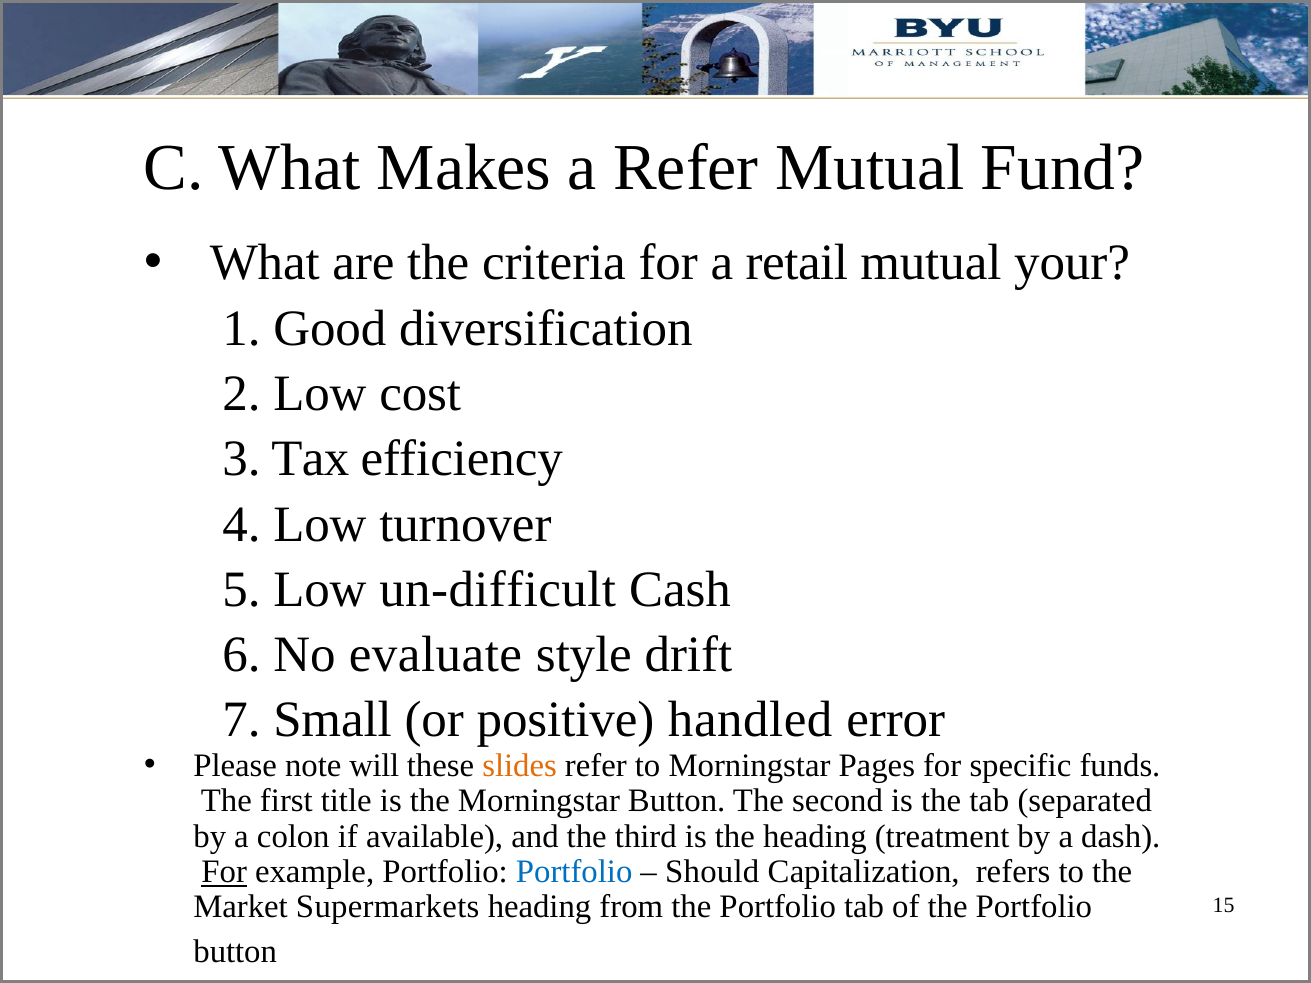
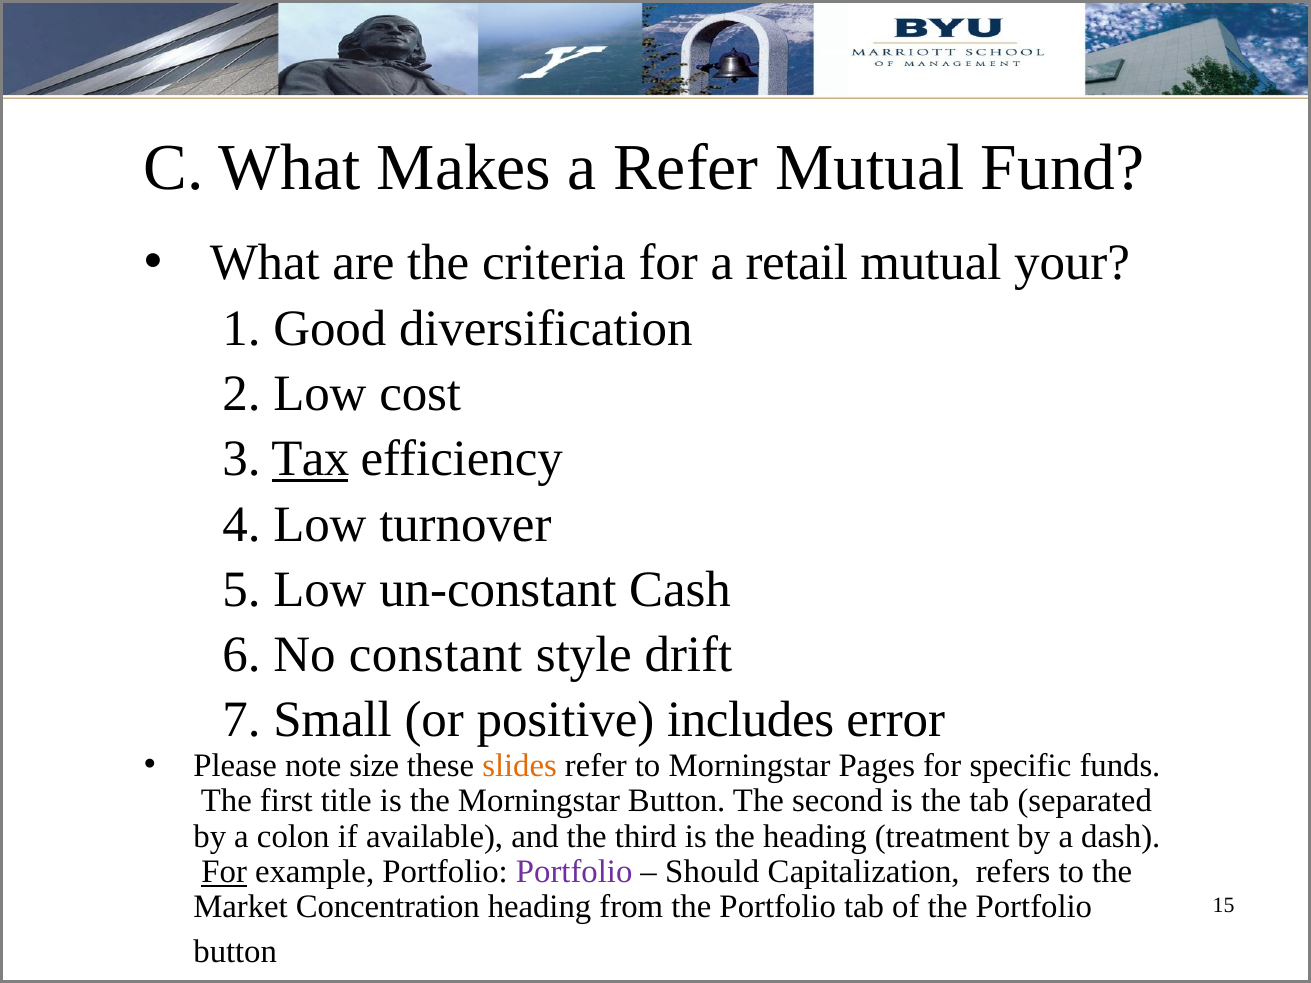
Tax underline: none -> present
un-difficult: un-difficult -> un-constant
evaluate: evaluate -> constant
handled: handled -> includes
will: will -> size
Portfolio at (574, 872) colour: blue -> purple
Supermarkets: Supermarkets -> Concentration
